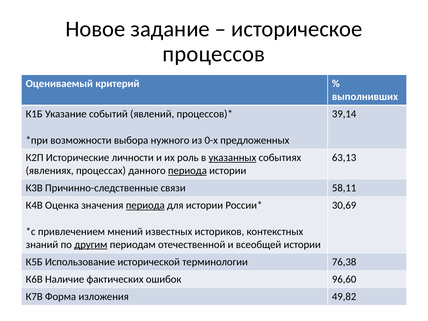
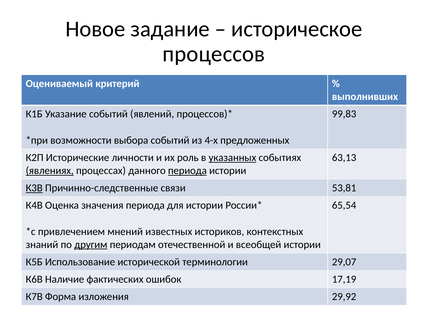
39,14: 39,14 -> 99,83
выбора нужного: нужного -> событий
0-х: 0-х -> 4-х
явлениях underline: none -> present
К3В underline: none -> present
58,11: 58,11 -> 53,81
периода at (145, 205) underline: present -> none
30,69: 30,69 -> 65,54
76,38: 76,38 -> 29,07
96,60: 96,60 -> 17,19
49,82: 49,82 -> 29,92
